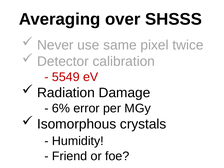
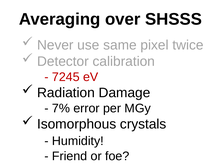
5549: 5549 -> 7245
6%: 6% -> 7%
